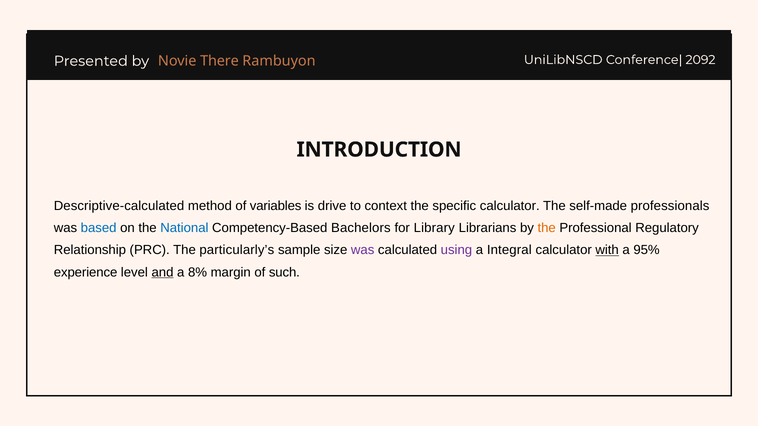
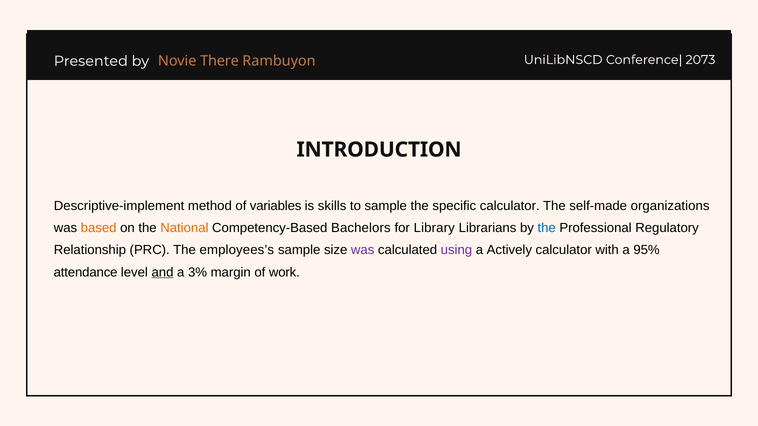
2092: 2092 -> 2073
Descriptive-calculated: Descriptive-calculated -> Descriptive-implement
drive: drive -> skills
to context: context -> sample
professionals: professionals -> organizations
based colour: blue -> orange
National colour: blue -> orange
the at (547, 228) colour: orange -> blue
particularly’s: particularly’s -> employees’s
Integral: Integral -> Actively
with underline: present -> none
experience: experience -> attendance
8%: 8% -> 3%
such: such -> work
